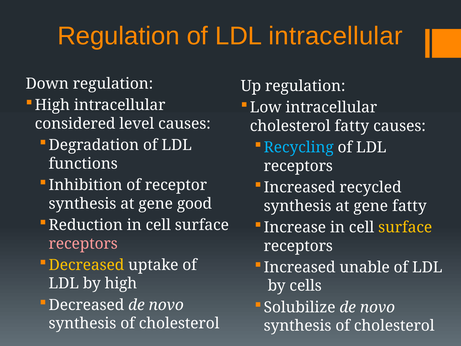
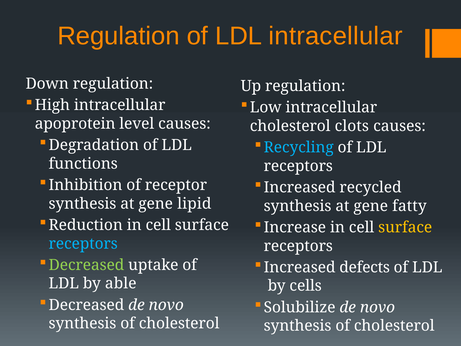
considered: considered -> apoprotein
cholesterol fatty: fatty -> clots
good: good -> lipid
receptors at (83, 243) colour: pink -> light blue
Decreased at (86, 265) colour: yellow -> light green
unable: unable -> defects
by high: high -> able
